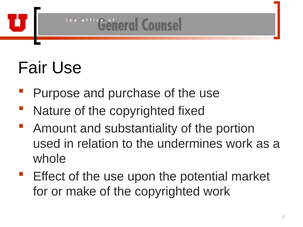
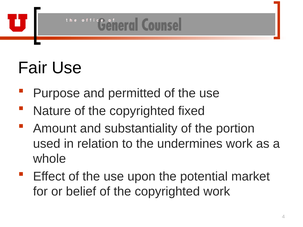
purchase: purchase -> permitted
make: make -> belief
